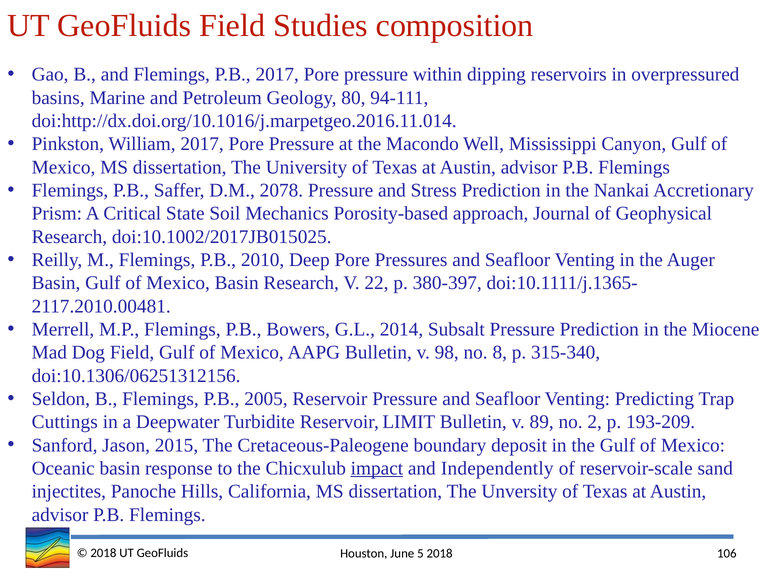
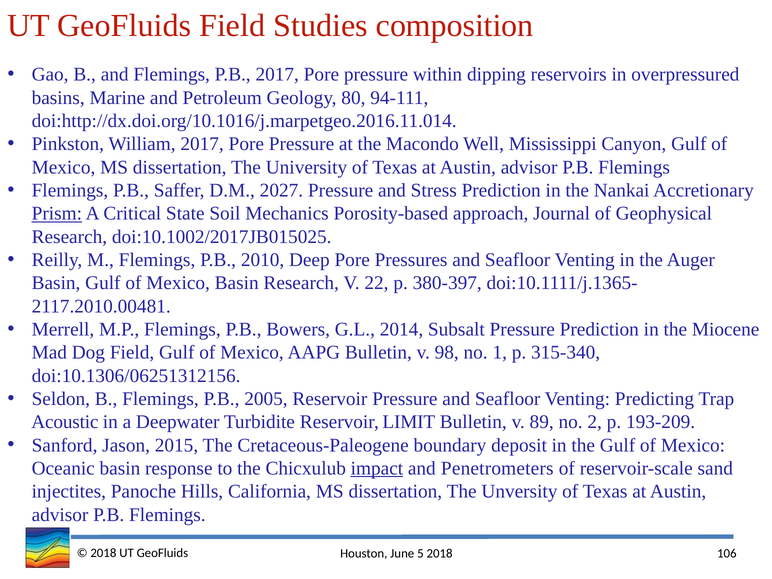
2078: 2078 -> 2027
Prism underline: none -> present
8: 8 -> 1
Cuttings: Cuttings -> Acoustic
Independently: Independently -> Penetrometers
